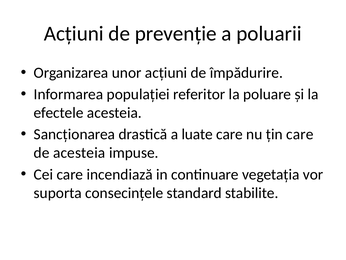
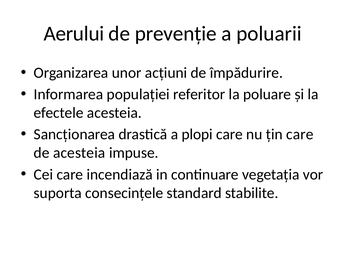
Acțiuni at (74, 33): Acțiuni -> Aerului
luate: luate -> plopi
